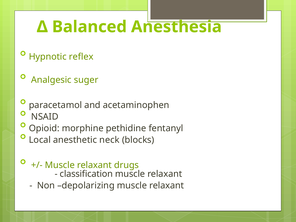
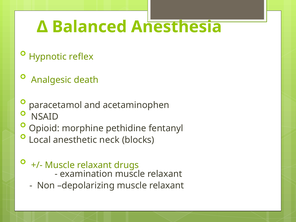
suger: suger -> death
classification: classification -> examination
